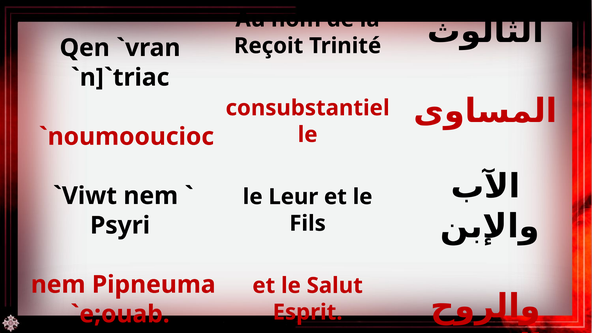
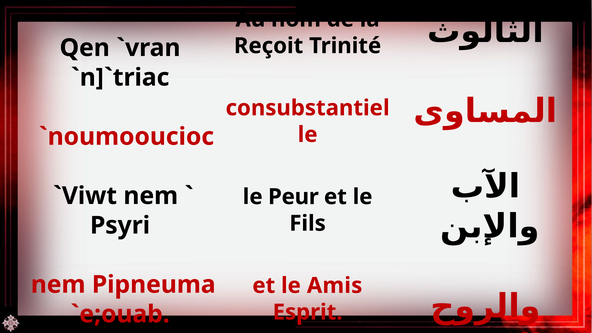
Leur: Leur -> Peur
Salut: Salut -> Amis
